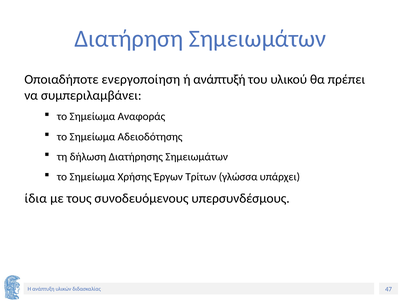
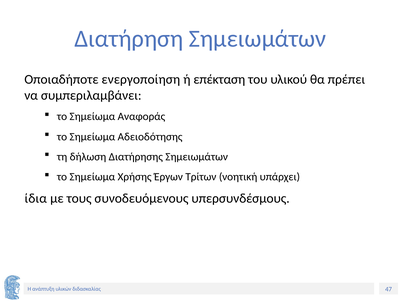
ανάπτυξή: ανάπτυξή -> επέκταση
γλώσσα: γλώσσα -> νοητική
